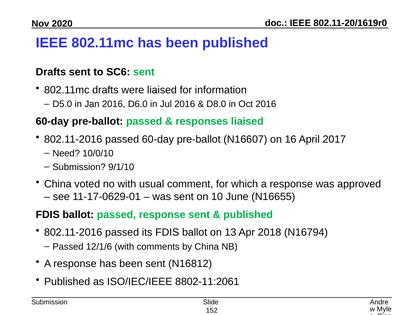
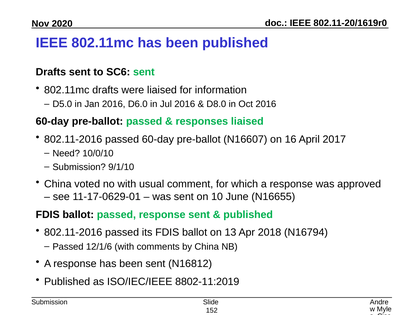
8802-11:2061: 8802-11:2061 -> 8802-11:2019
